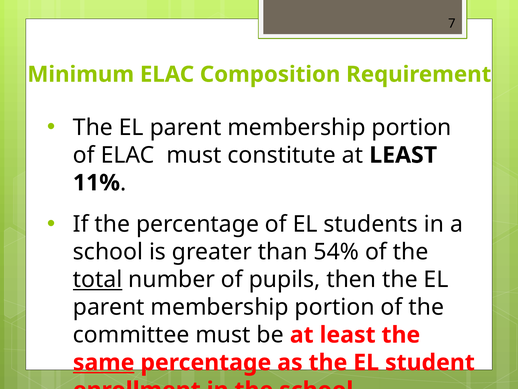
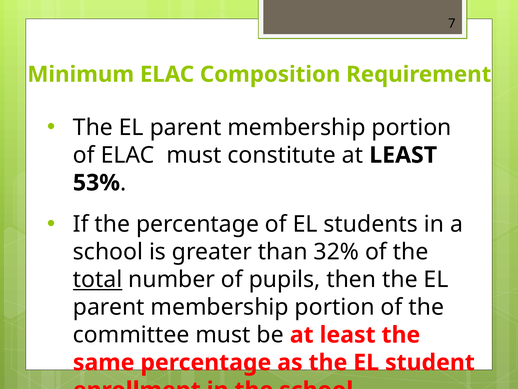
11%: 11% -> 53%
54%: 54% -> 32%
same underline: present -> none
